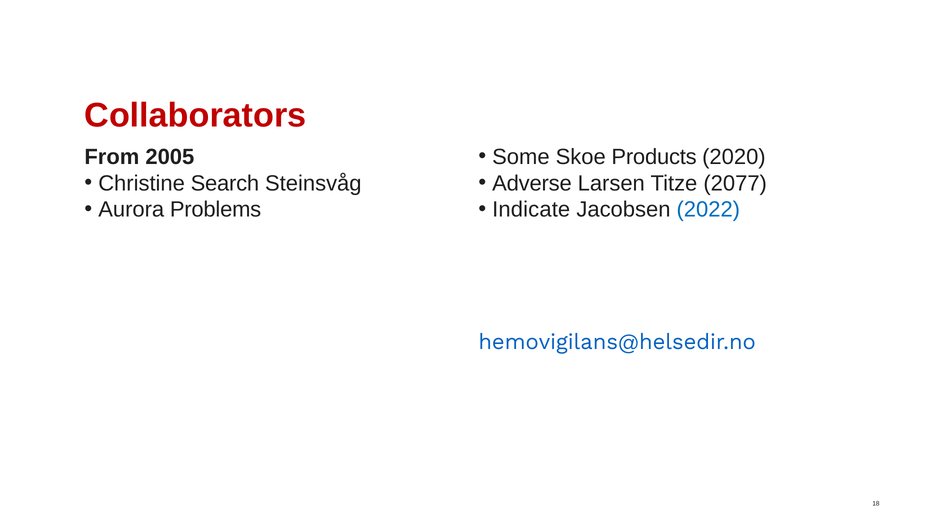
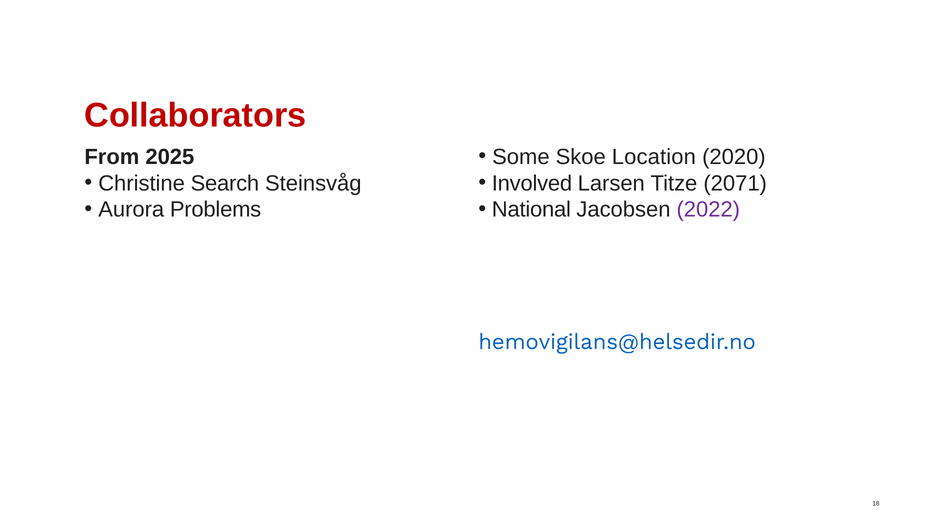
Products: Products -> Location
2005: 2005 -> 2025
Adverse: Adverse -> Involved
2077: 2077 -> 2071
Indicate: Indicate -> National
2022 colour: blue -> purple
